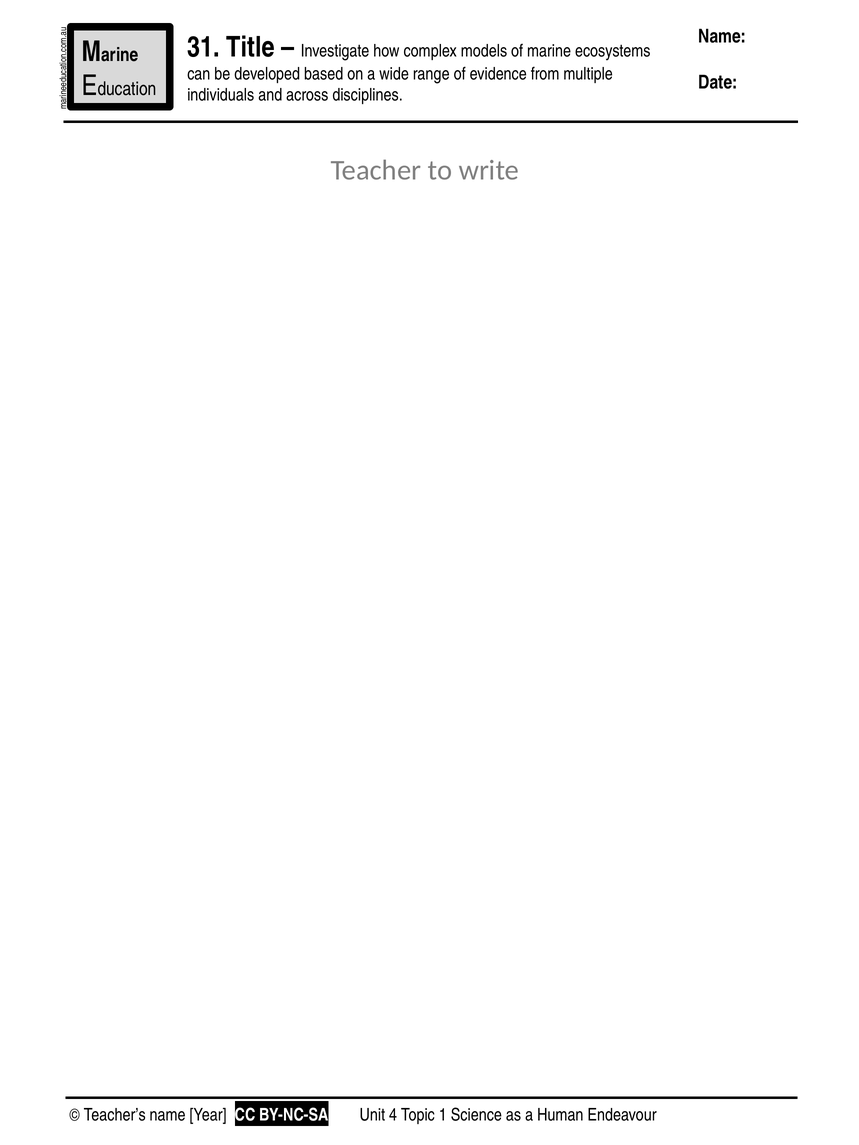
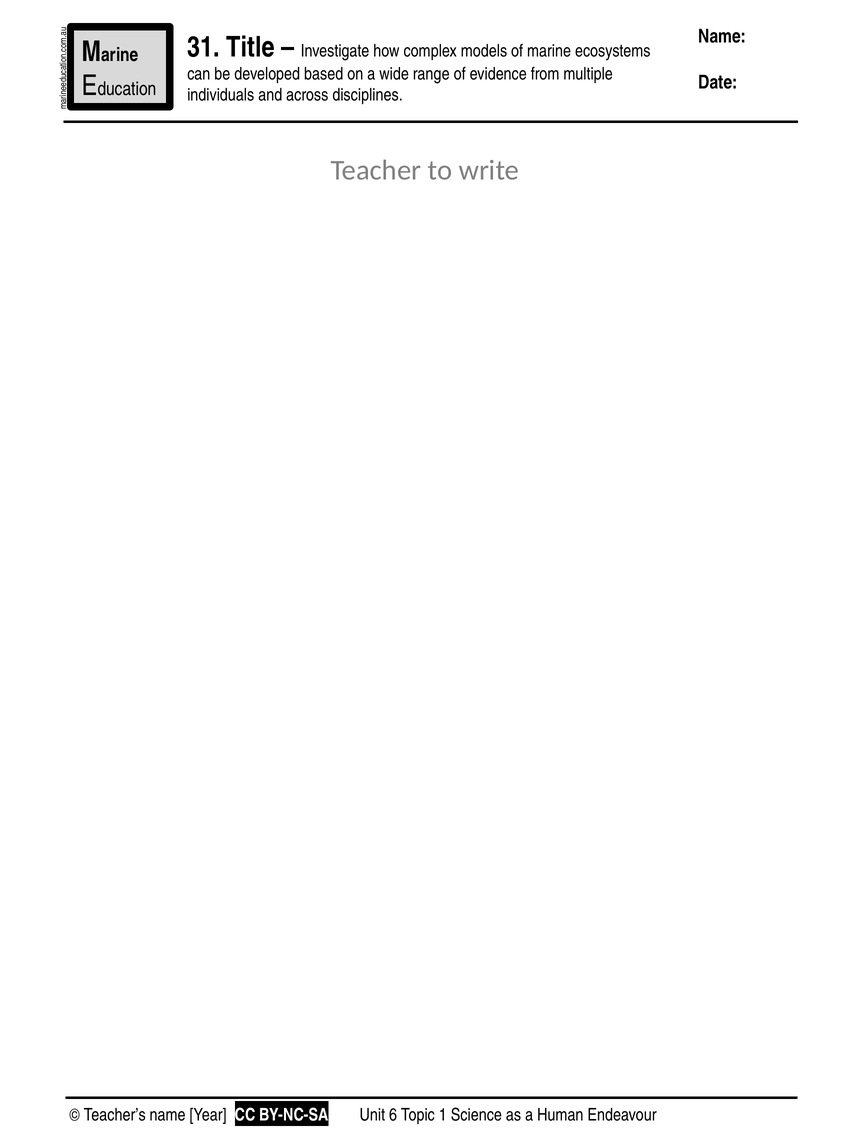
4: 4 -> 6
